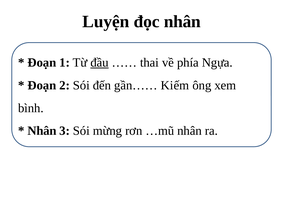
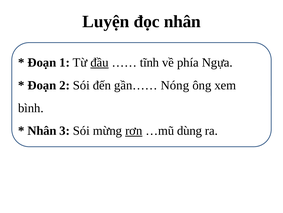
thai: thai -> tĩnh
Kiếm: Kiếm -> Nóng
rơn underline: none -> present
…mũ nhân: nhân -> dùng
